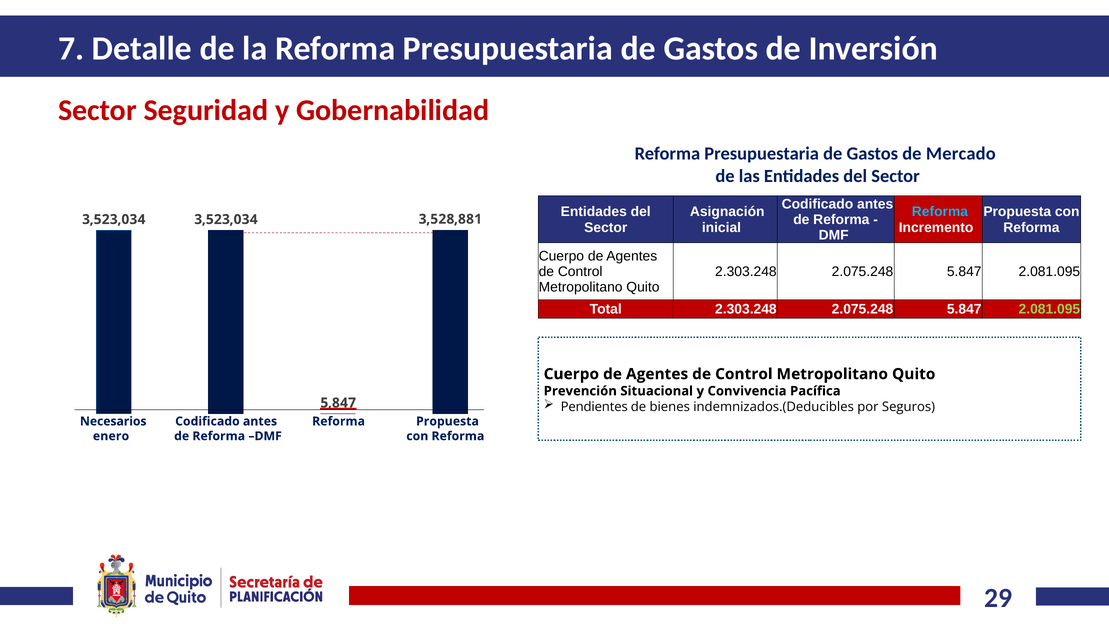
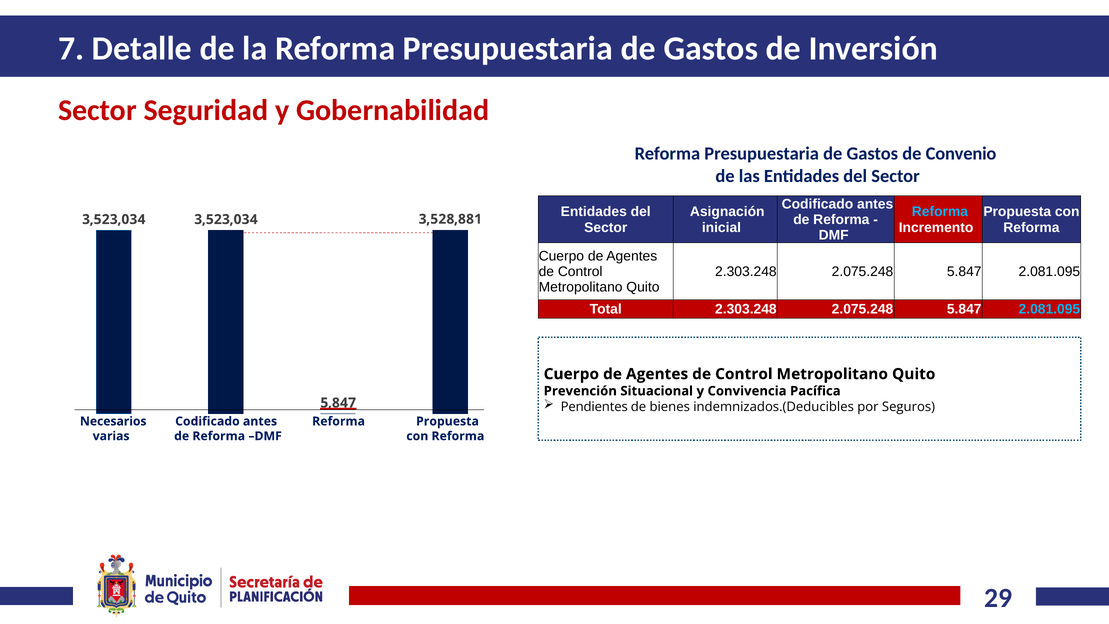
Mercado: Mercado -> Convenio
2.081.095 at (1049, 309) colour: light green -> light blue
enero: enero -> varias
